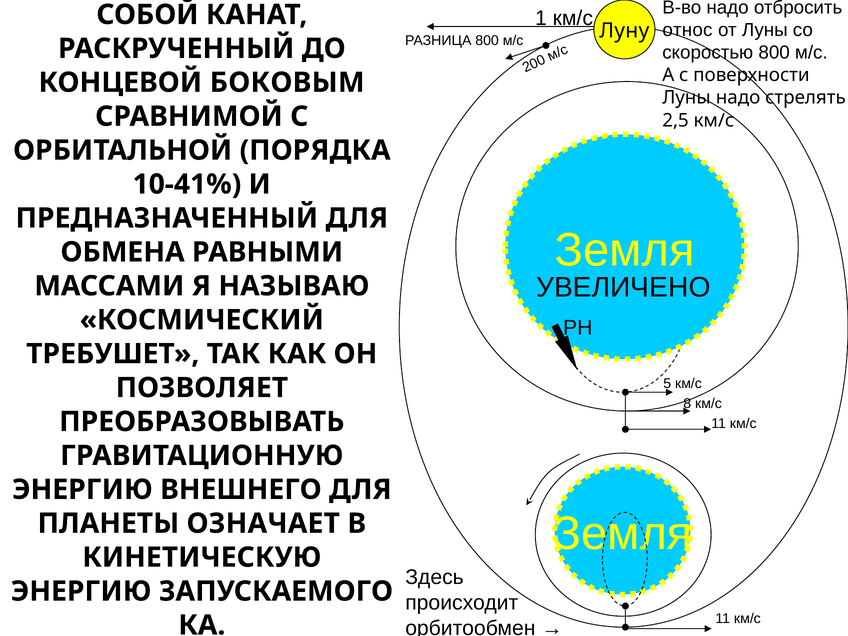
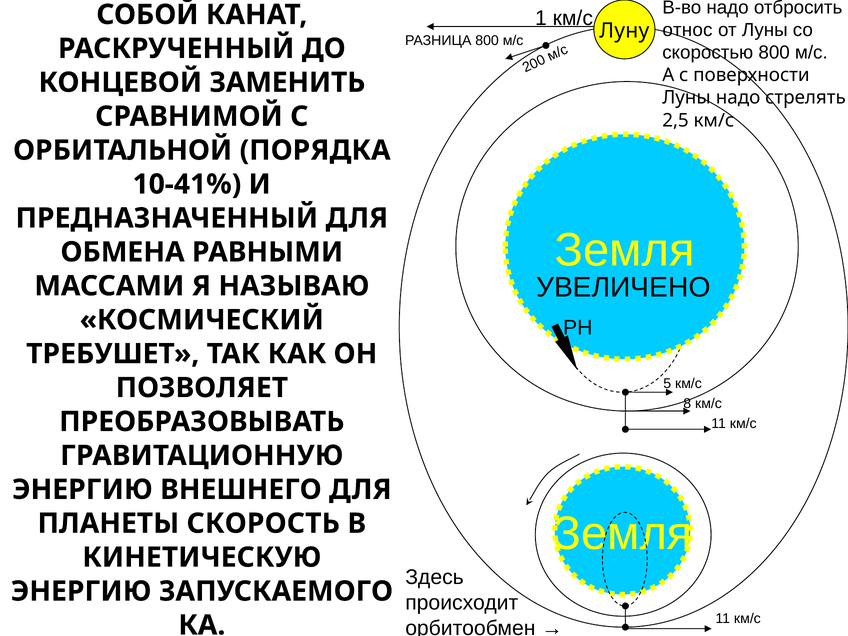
БОКОВЫМ: БОКОВЫМ -> ЗАМЕНИТЬ
ОЗНАЧАЕТ: ОЗНАЧАЕТ -> СКОРОСТЬ
